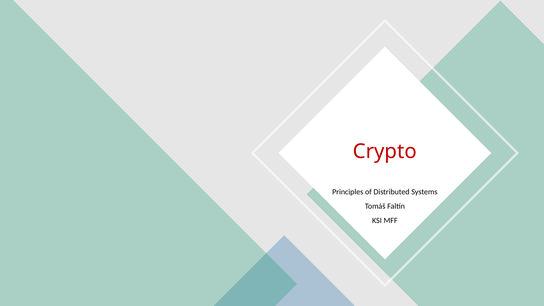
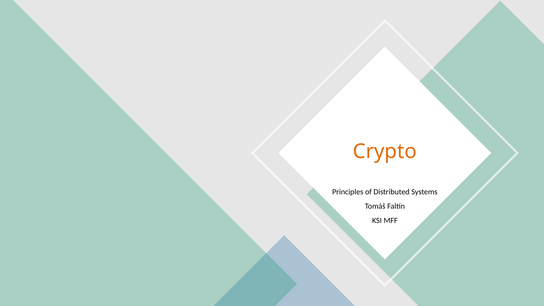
Crypto colour: red -> orange
